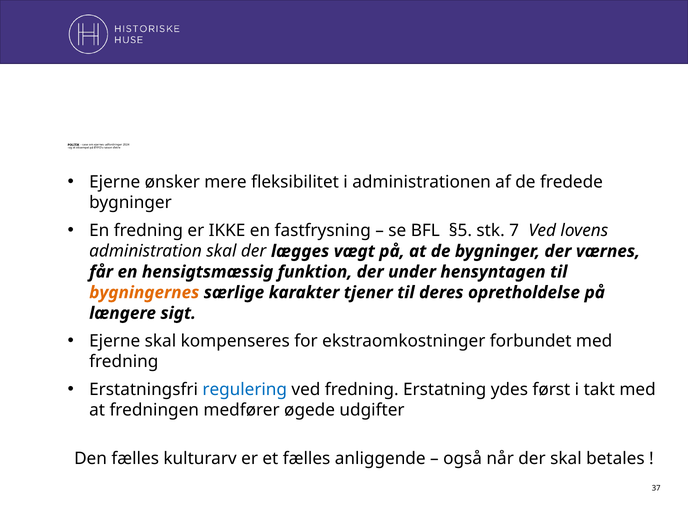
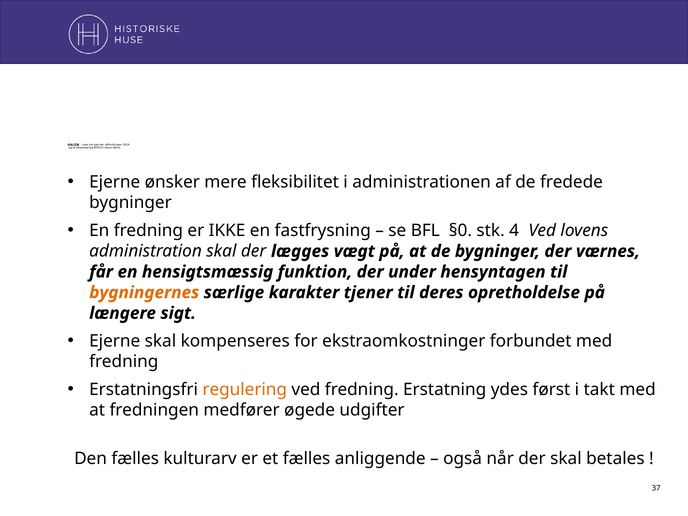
§5: §5 -> §0
7: 7 -> 4
regulering colour: blue -> orange
